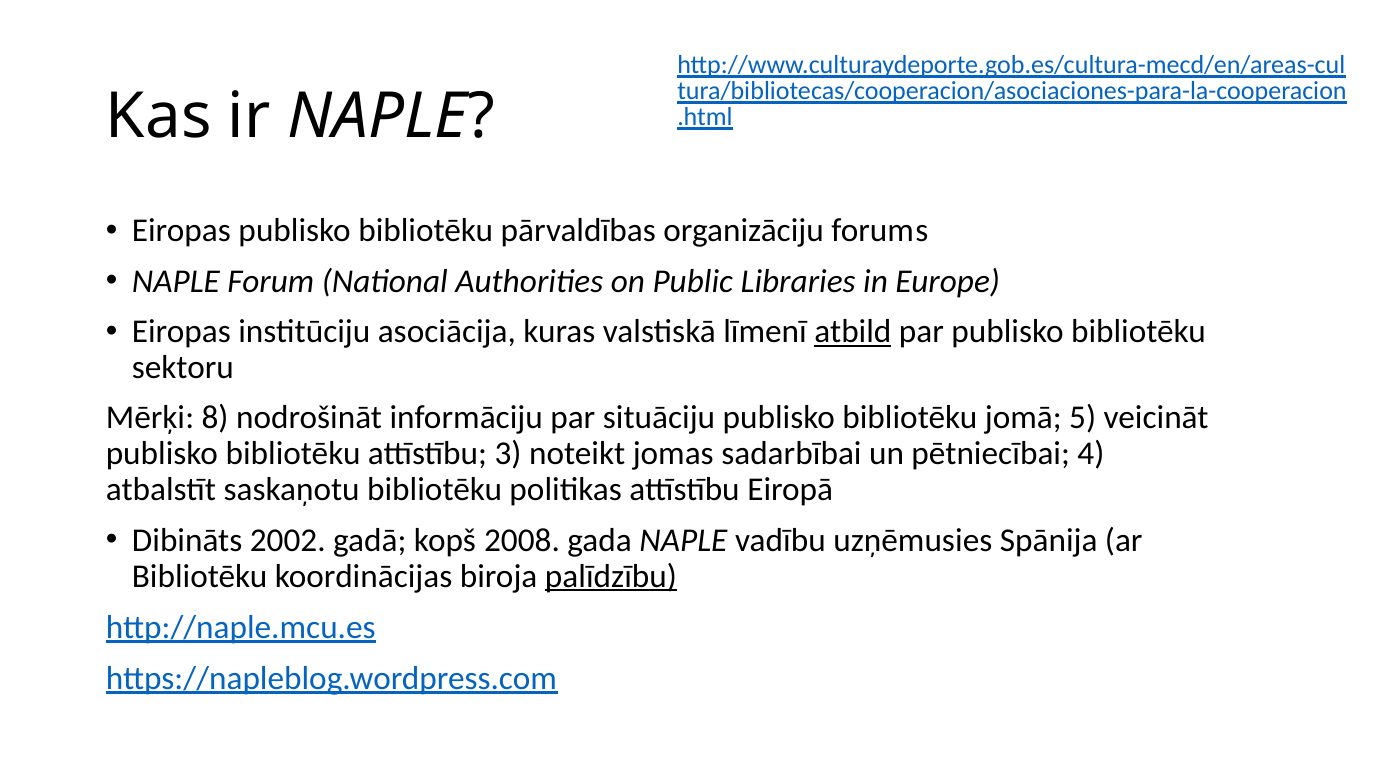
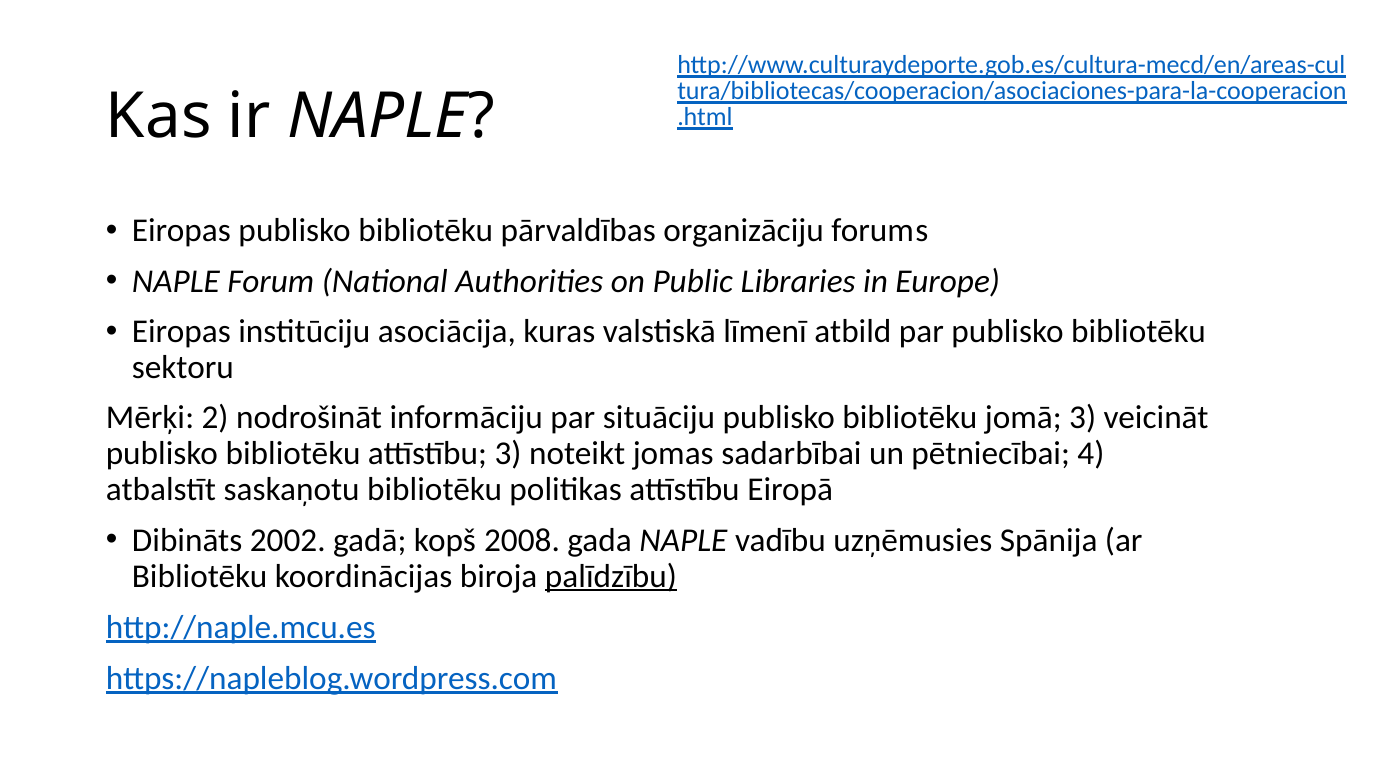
atbild underline: present -> none
8: 8 -> 2
jomā 5: 5 -> 3
